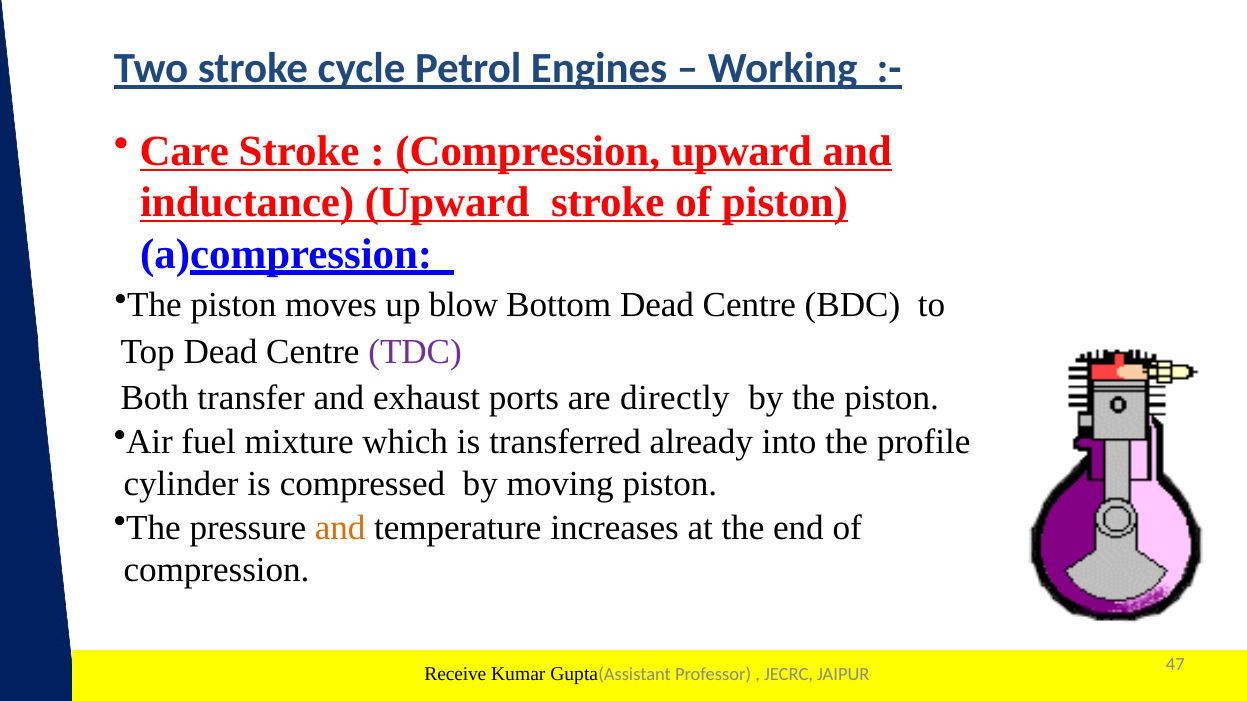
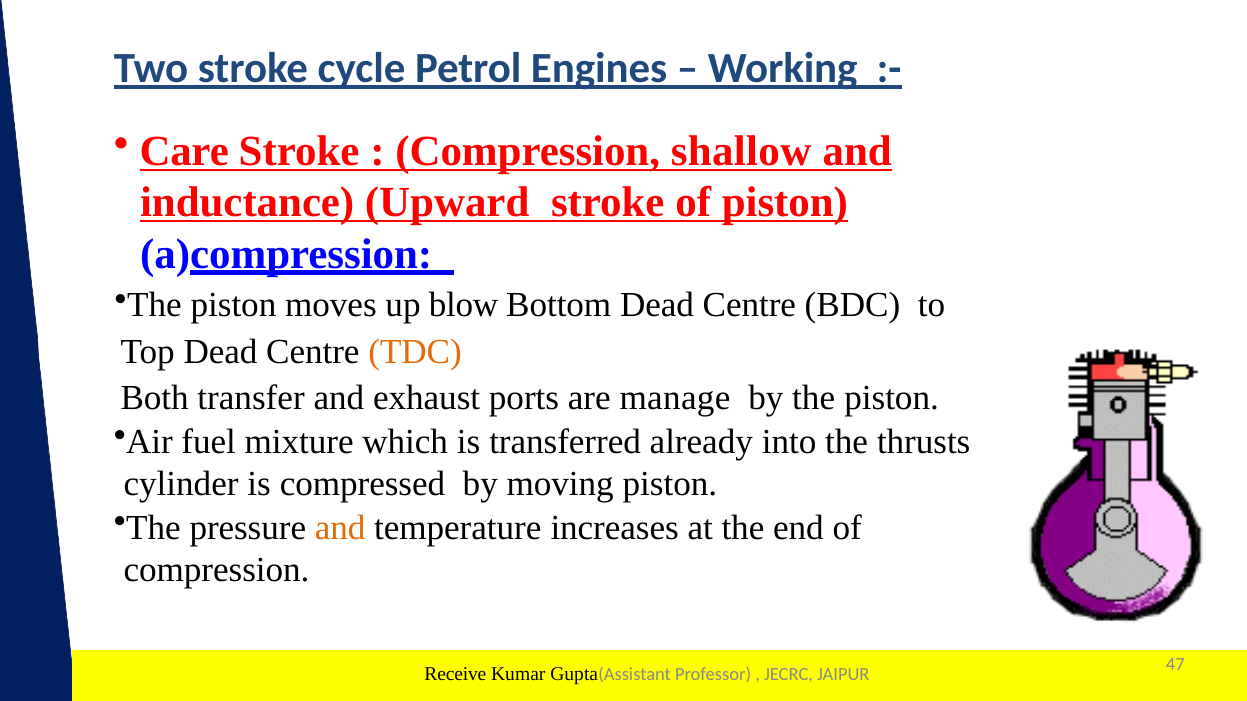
Compression upward: upward -> shallow
TDC colour: purple -> orange
directly: directly -> manage
profile: profile -> thrusts
